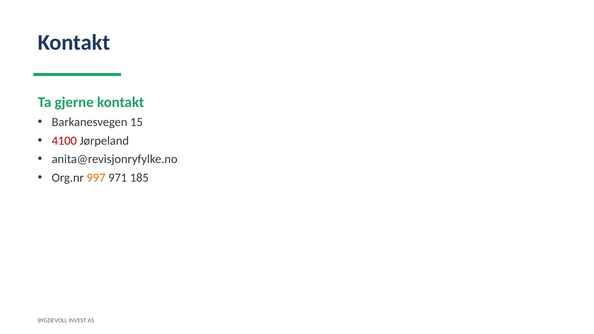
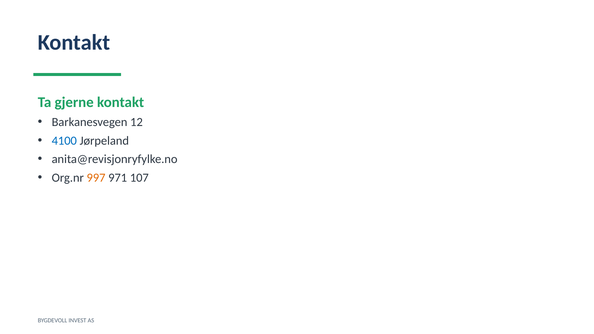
15: 15 -> 12
4100 colour: red -> blue
185: 185 -> 107
